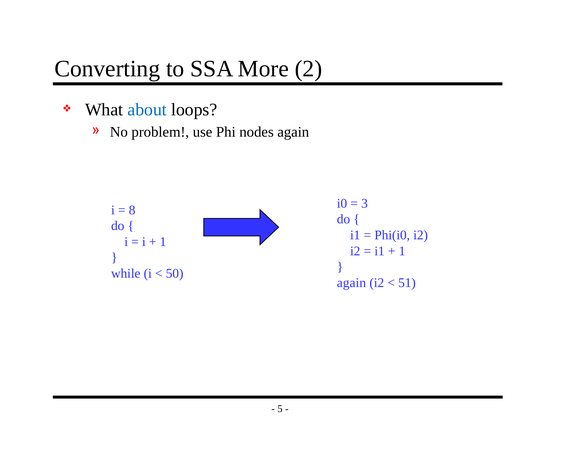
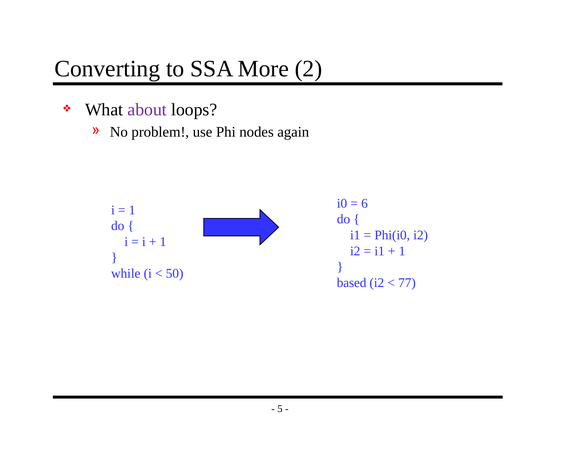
about colour: blue -> purple
3: 3 -> 6
8 at (132, 210): 8 -> 1
again at (351, 283): again -> based
51: 51 -> 77
